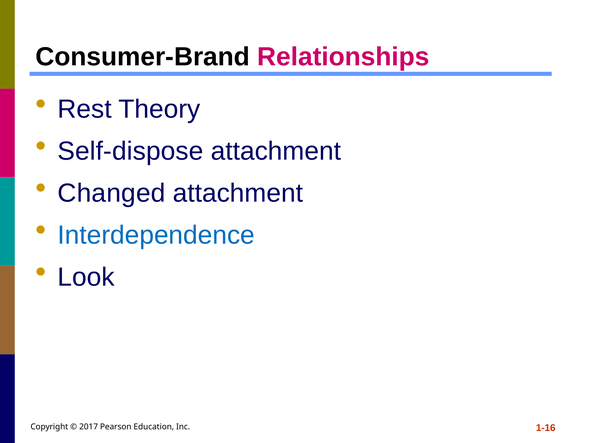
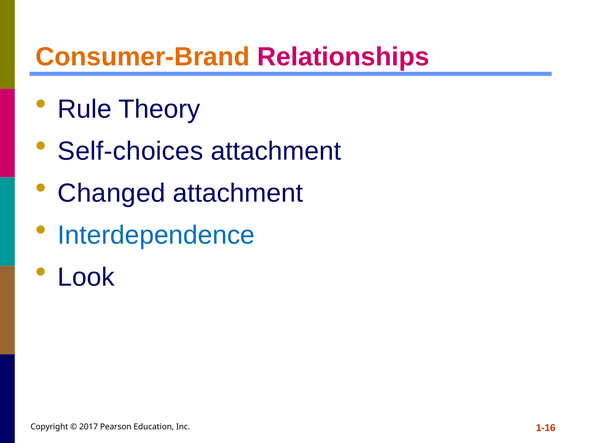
Consumer-Brand colour: black -> orange
Rest: Rest -> Rule
Self-dispose: Self-dispose -> Self-choices
